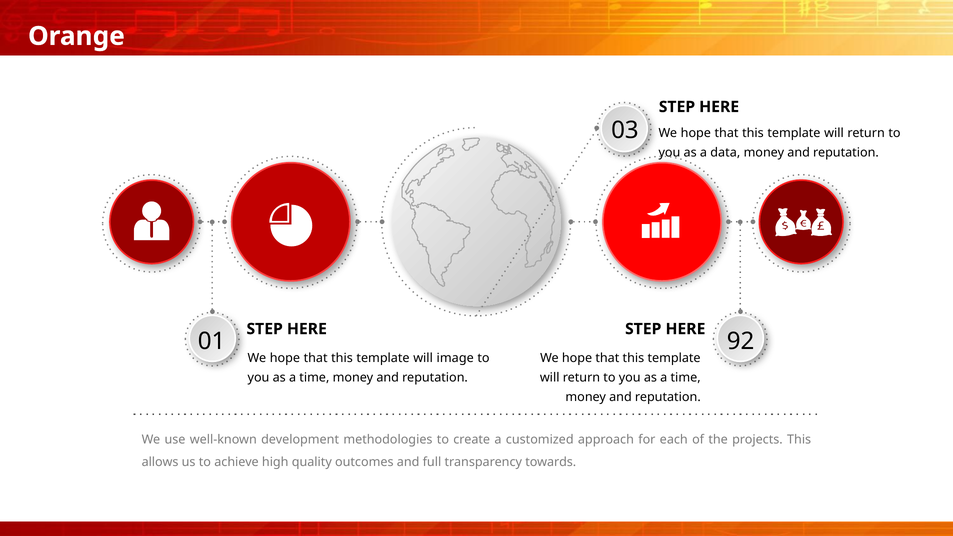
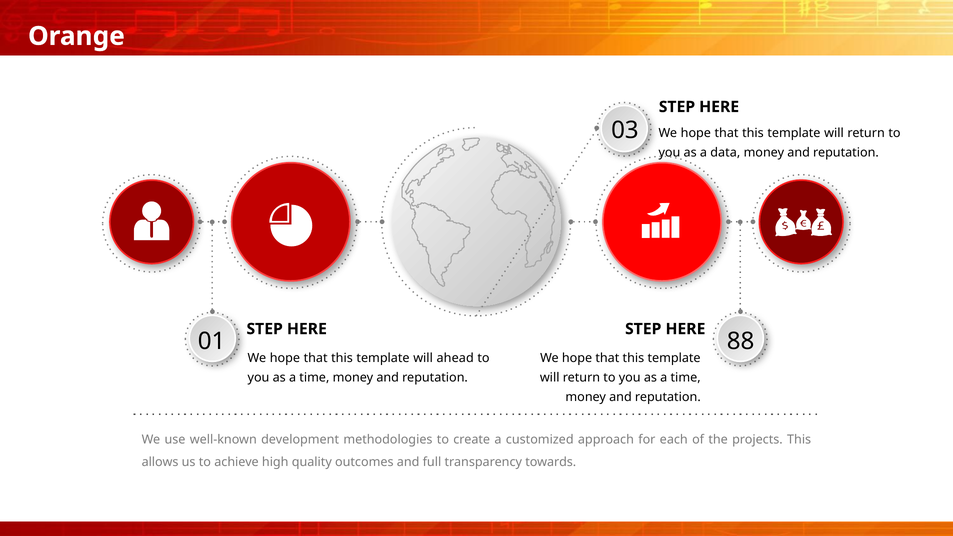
92: 92 -> 88
image: image -> ahead
